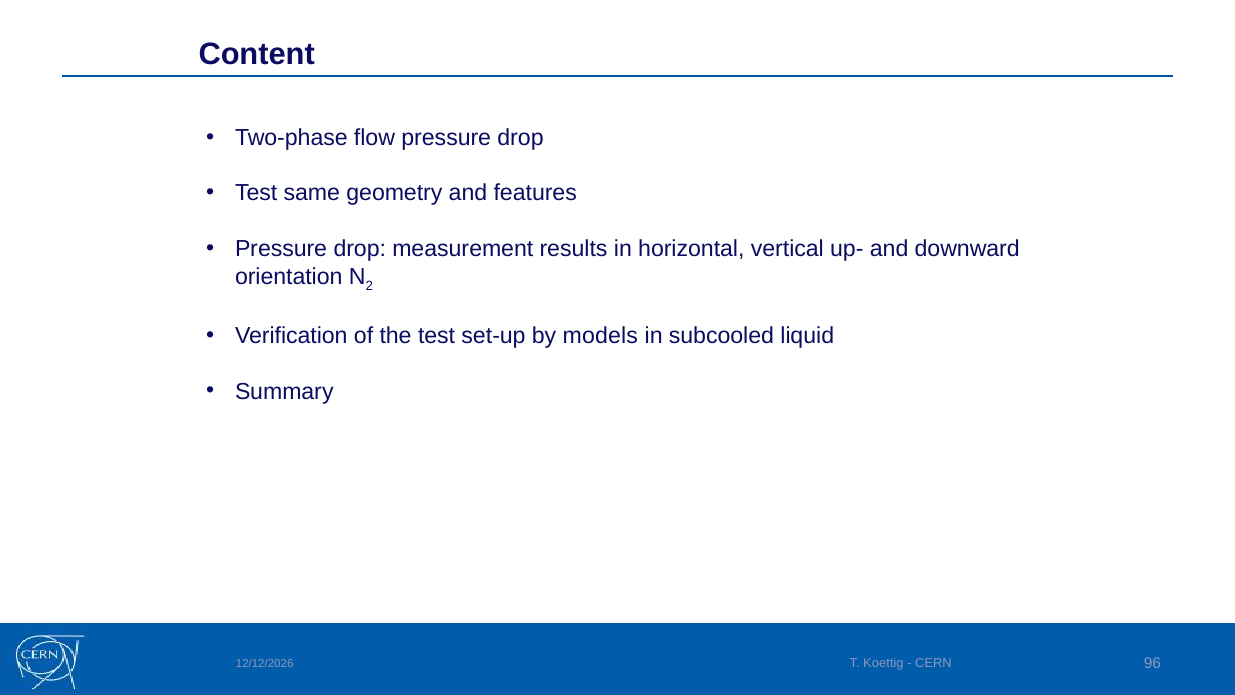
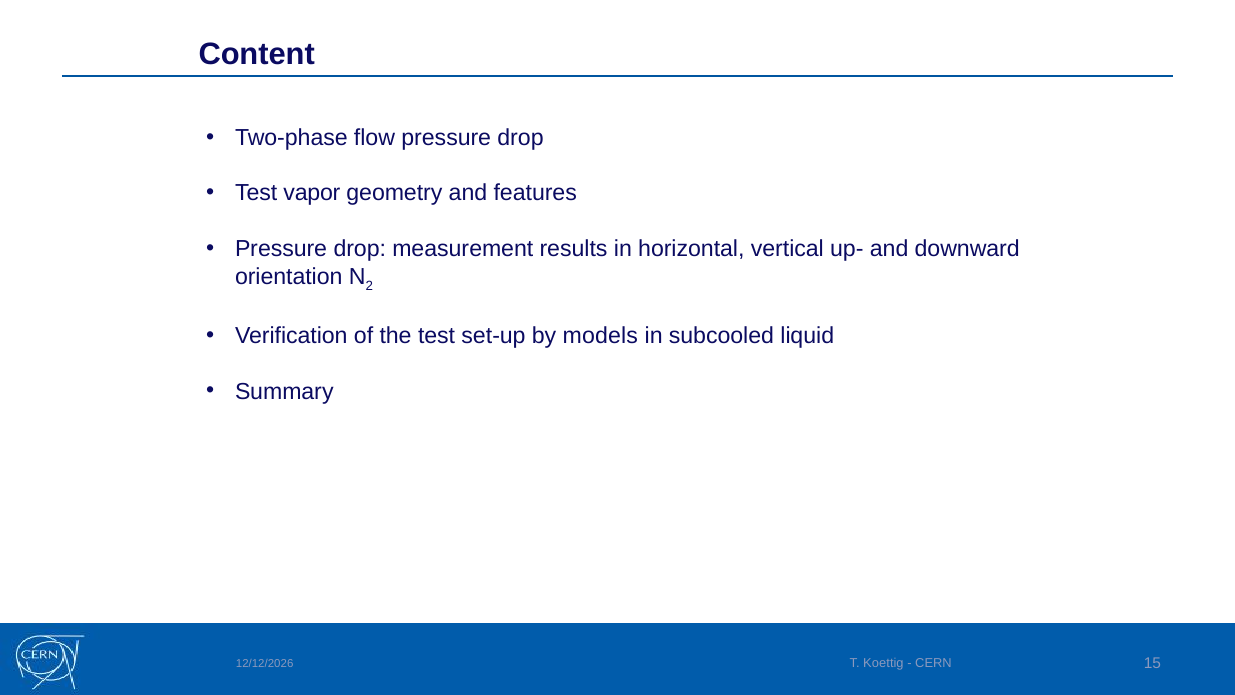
same: same -> vapor
96: 96 -> 15
